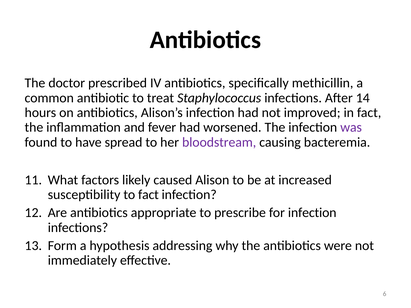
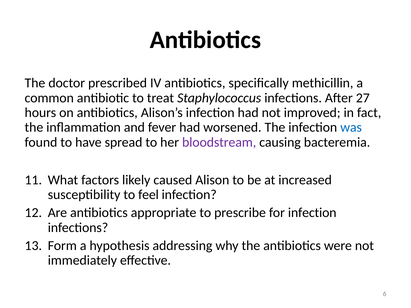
14: 14 -> 27
was colour: purple -> blue
to fact: fact -> feel
